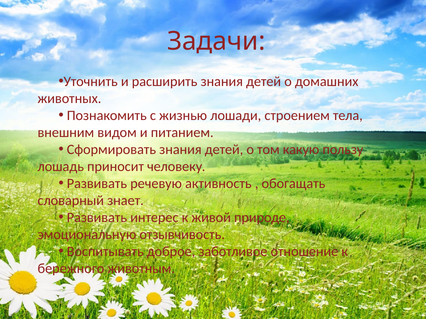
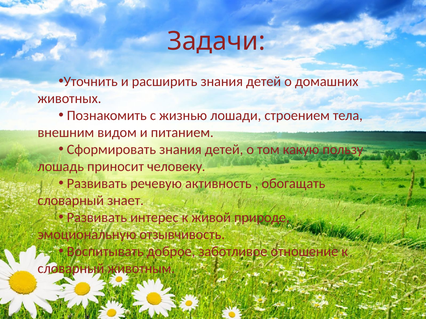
бережного at (71, 269): бережного -> словарный
